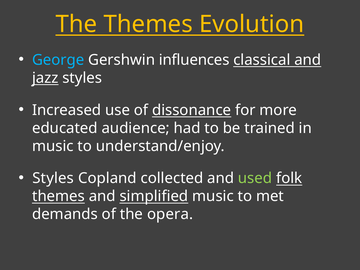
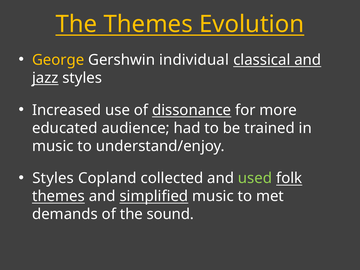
George colour: light blue -> yellow
influences: influences -> individual
opera: opera -> sound
